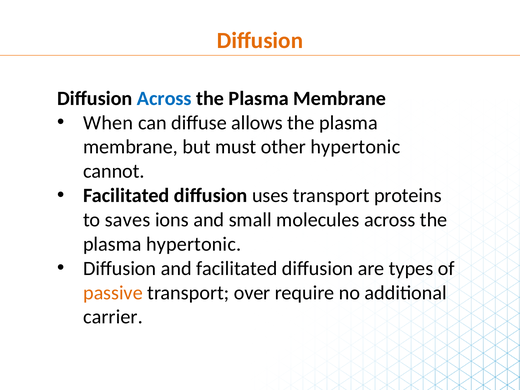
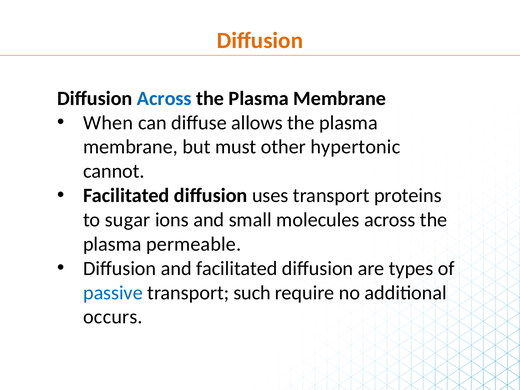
saves: saves -> sugar
plasma hypertonic: hypertonic -> permeable
passive colour: orange -> blue
over: over -> such
carrier: carrier -> occurs
